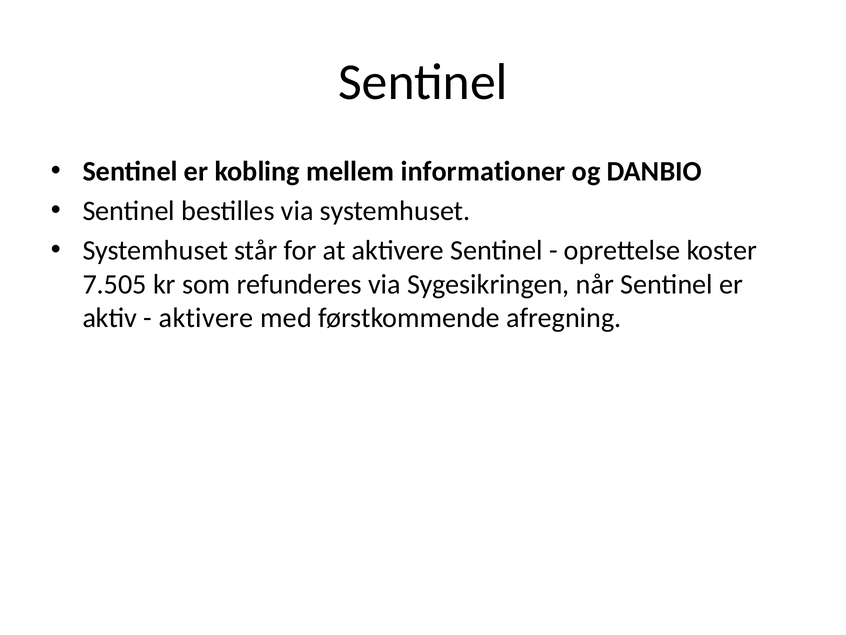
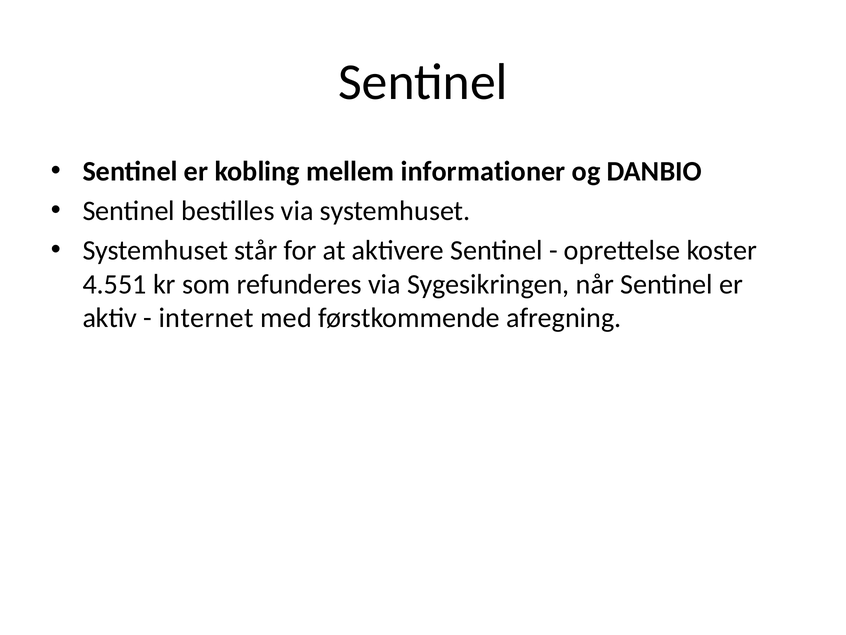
7.505: 7.505 -> 4.551
aktivere at (206, 318): aktivere -> internet
